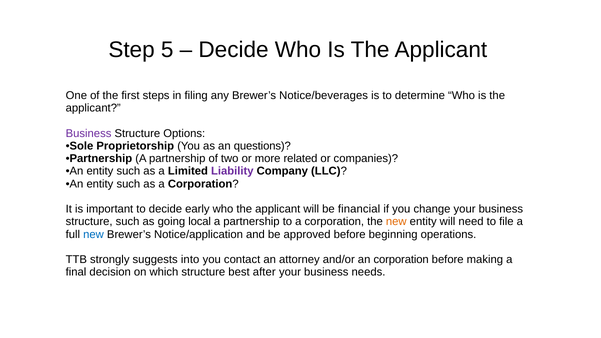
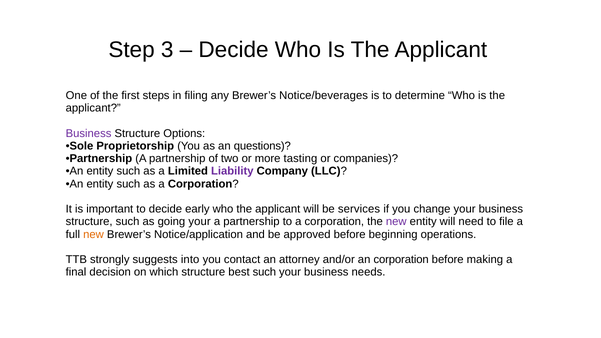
5: 5 -> 3
related: related -> tasting
financial: financial -> services
going local: local -> your
new at (396, 222) colour: orange -> purple
new at (94, 234) colour: blue -> orange
best after: after -> such
